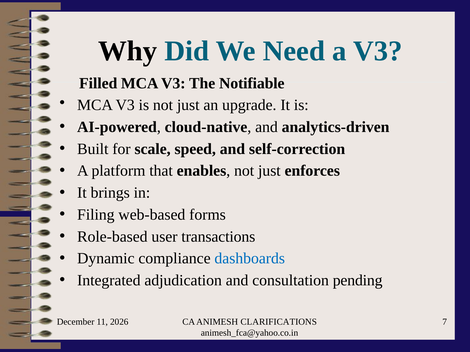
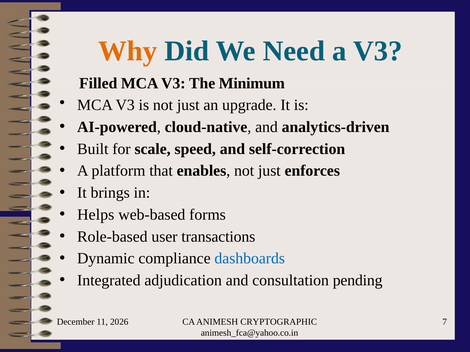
Why colour: black -> orange
Notifiable: Notifiable -> Minimum
Filing: Filing -> Helps
CLARIFICATIONS: CLARIFICATIONS -> CRYPTOGRAPHIC
